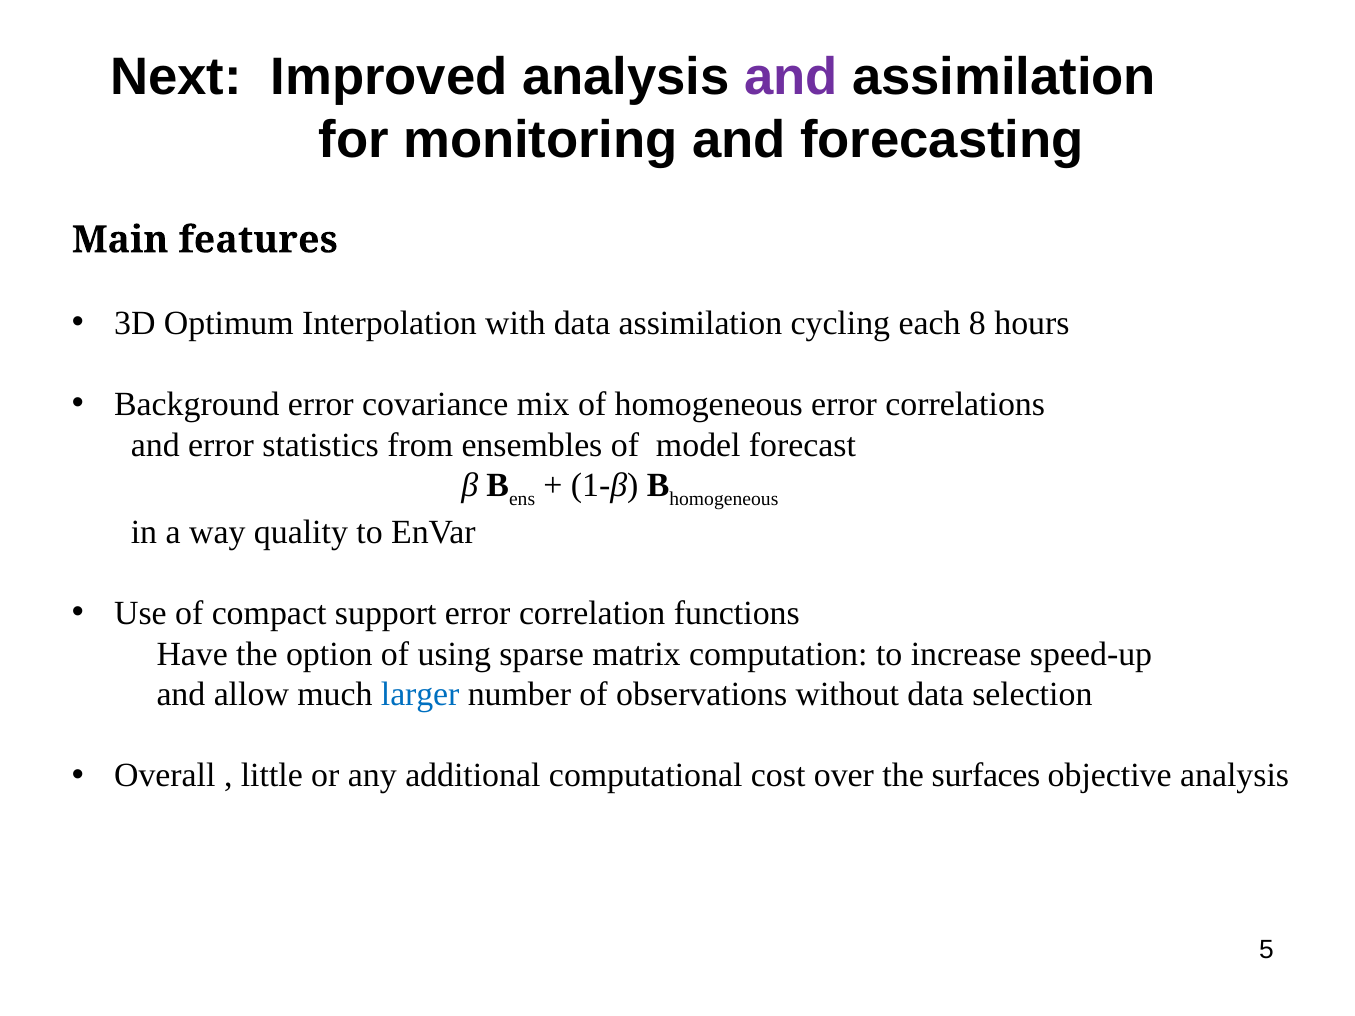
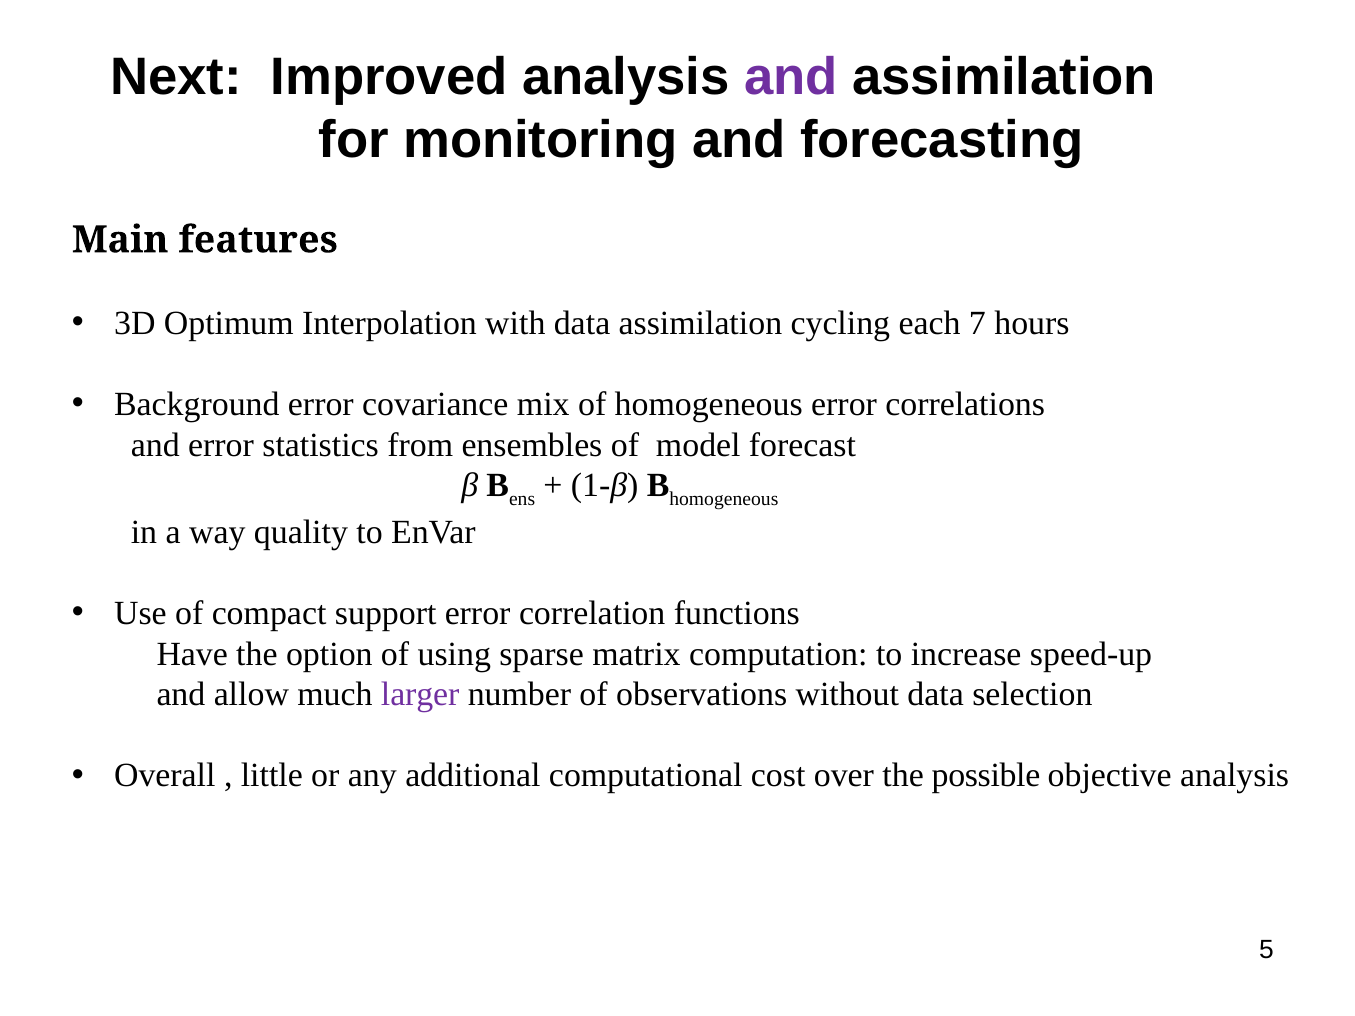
8: 8 -> 7
larger colour: blue -> purple
surfaces: surfaces -> possible
